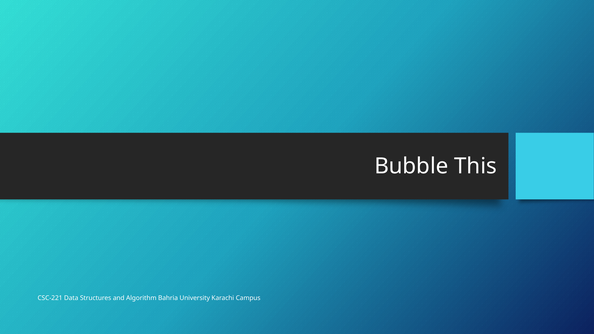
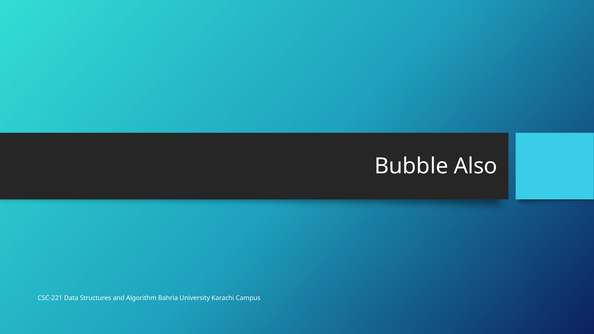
This: This -> Also
